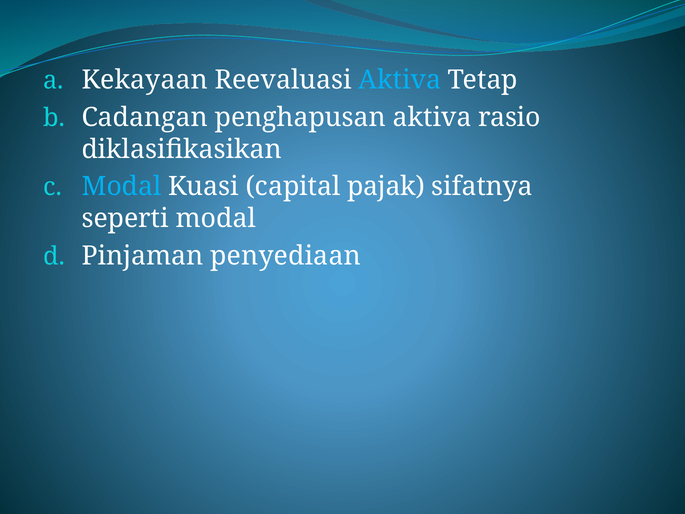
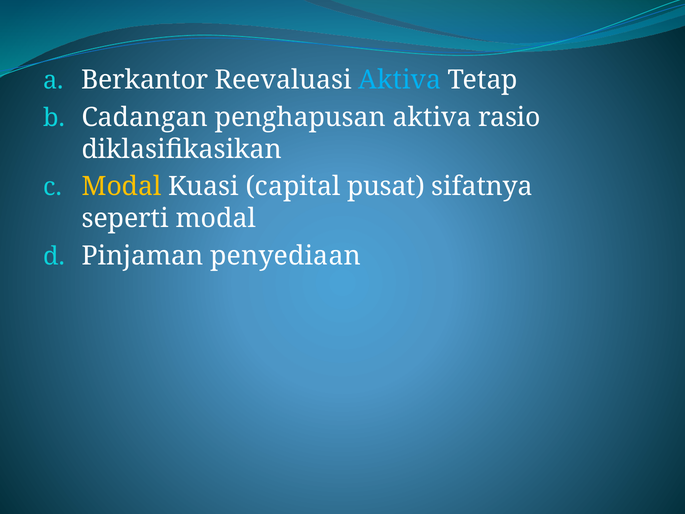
Kekayaan: Kekayaan -> Berkantor
Modal at (122, 186) colour: light blue -> yellow
pajak: pajak -> pusat
